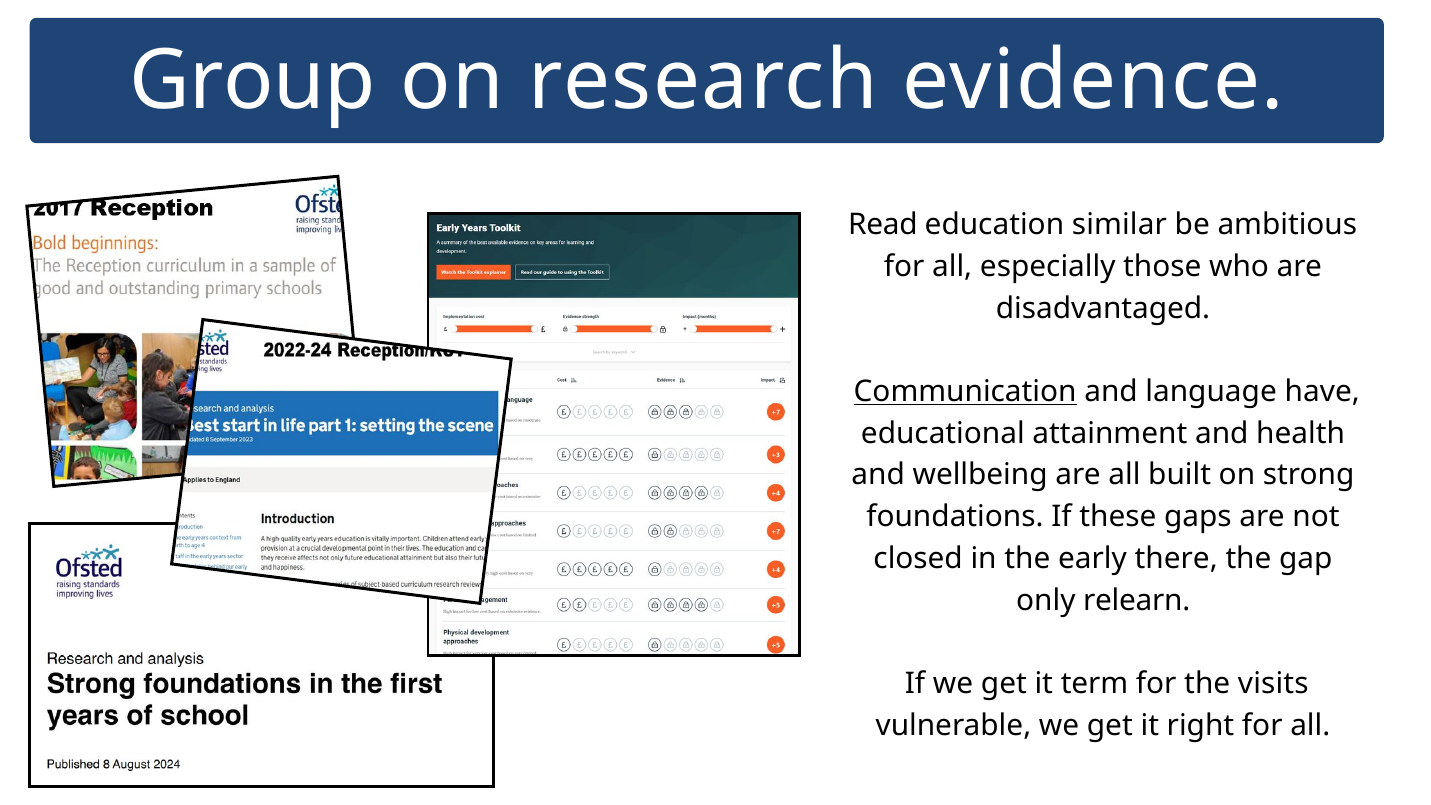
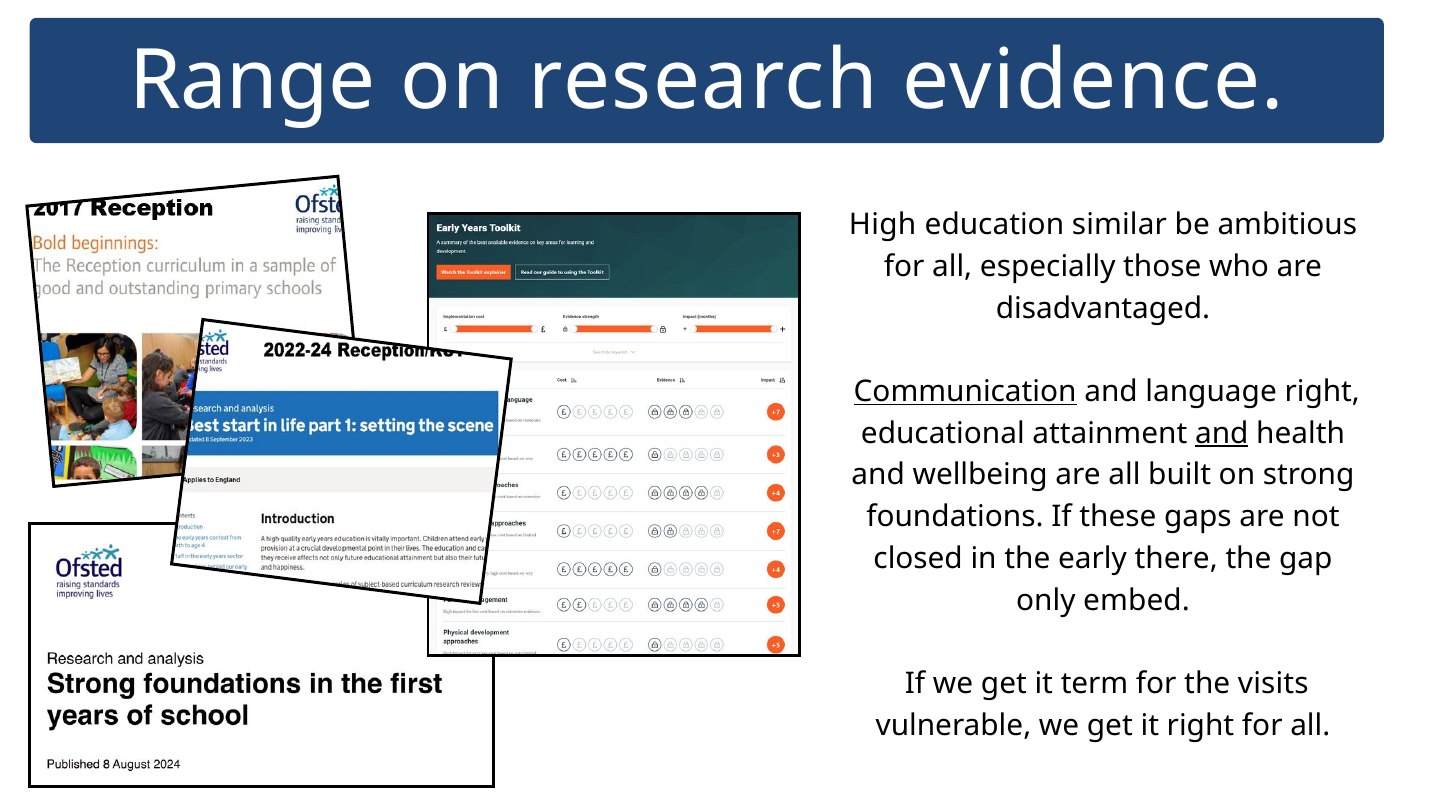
Group: Group -> Range
Read: Read -> High
language have: have -> right
and at (1222, 433) underline: none -> present
relearn: relearn -> embed
